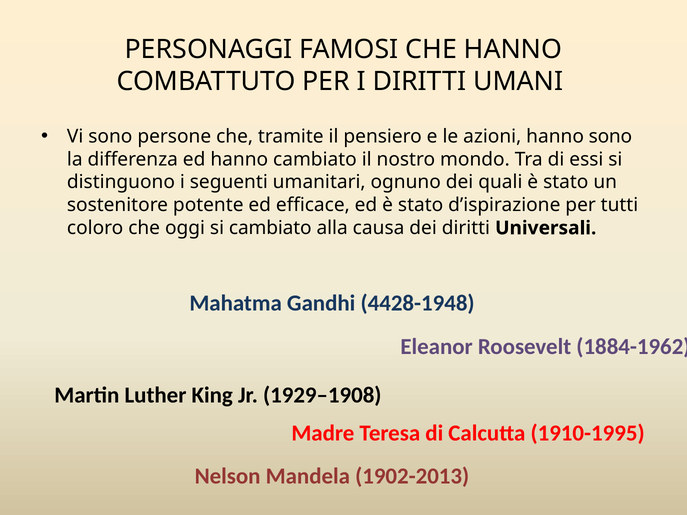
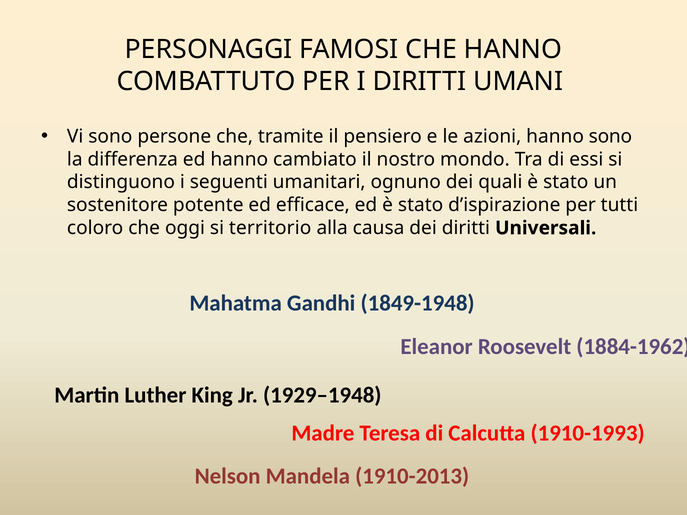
si cambiato: cambiato -> territorio
4428-1948: 4428-1948 -> 1849-1948
1929–1908: 1929–1908 -> 1929–1948
1910-1995: 1910-1995 -> 1910-1993
1902-2013: 1902-2013 -> 1910-2013
